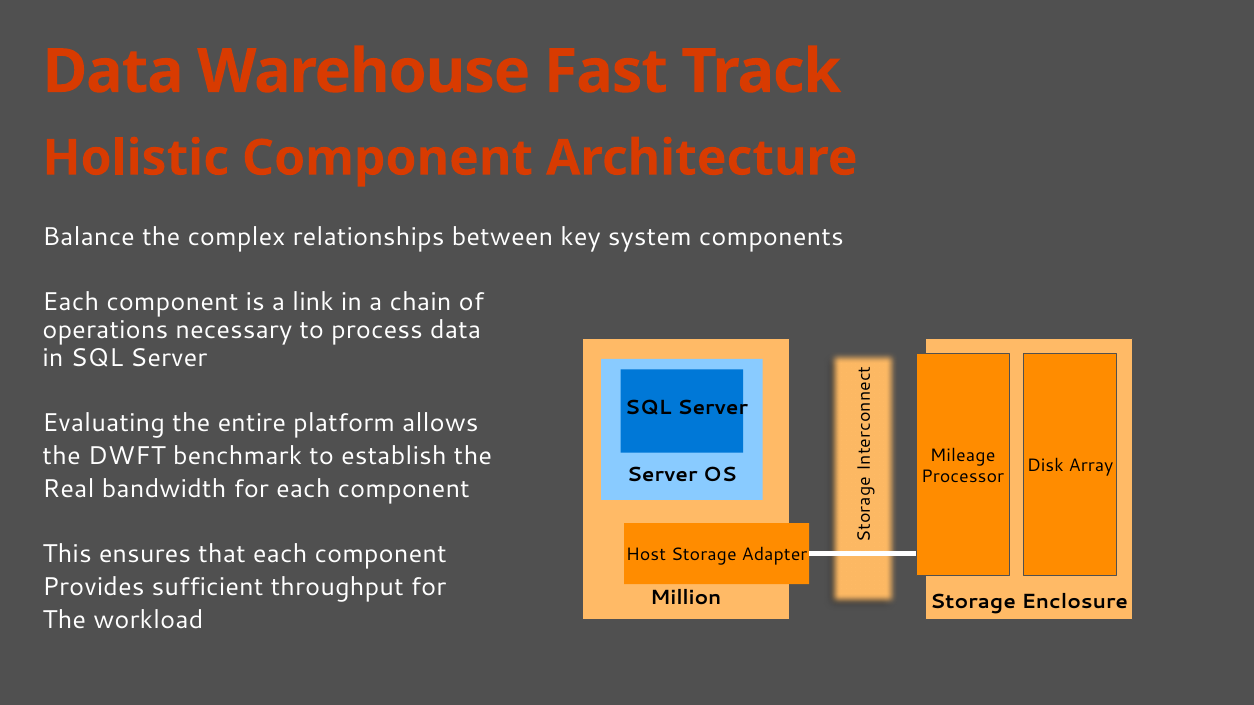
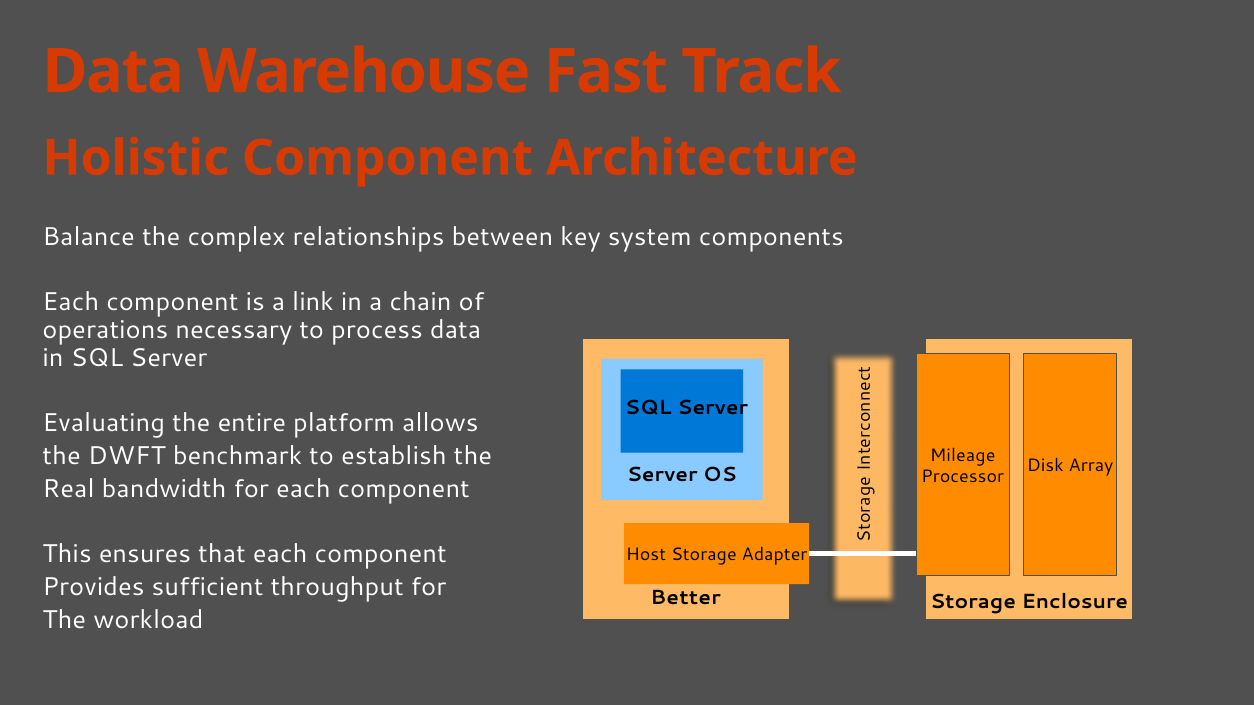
Million: Million -> Better
